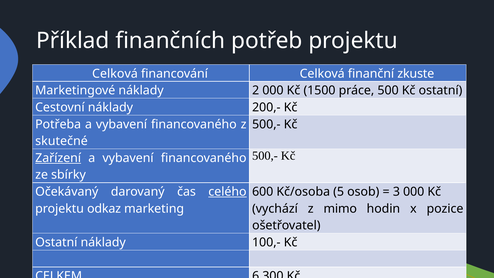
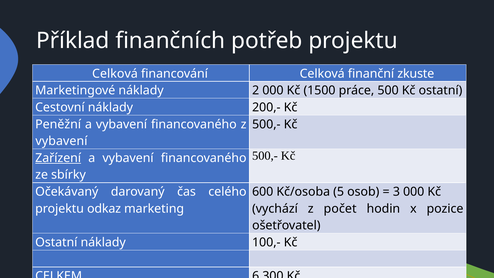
Potřeba: Potřeba -> Peněžní
skutečné at (62, 141): skutečné -> vybavení
celého underline: present -> none
mimo: mimo -> počet
